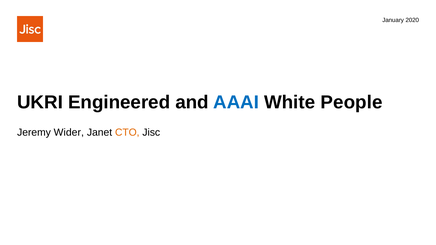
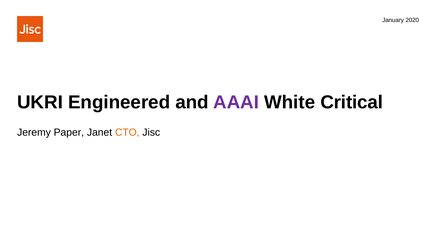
AAAI colour: blue -> purple
People: People -> Critical
Wider: Wider -> Paper
